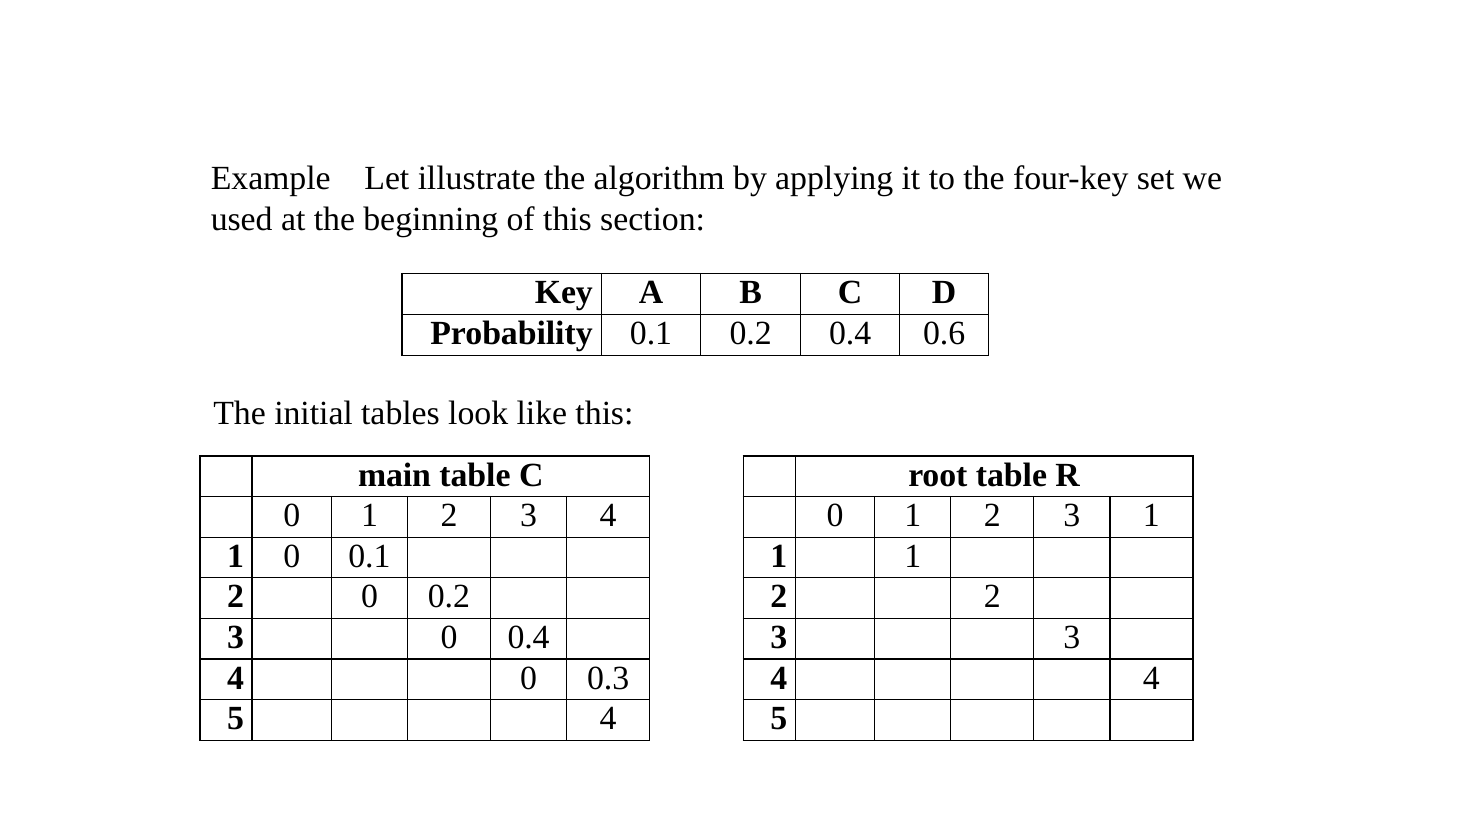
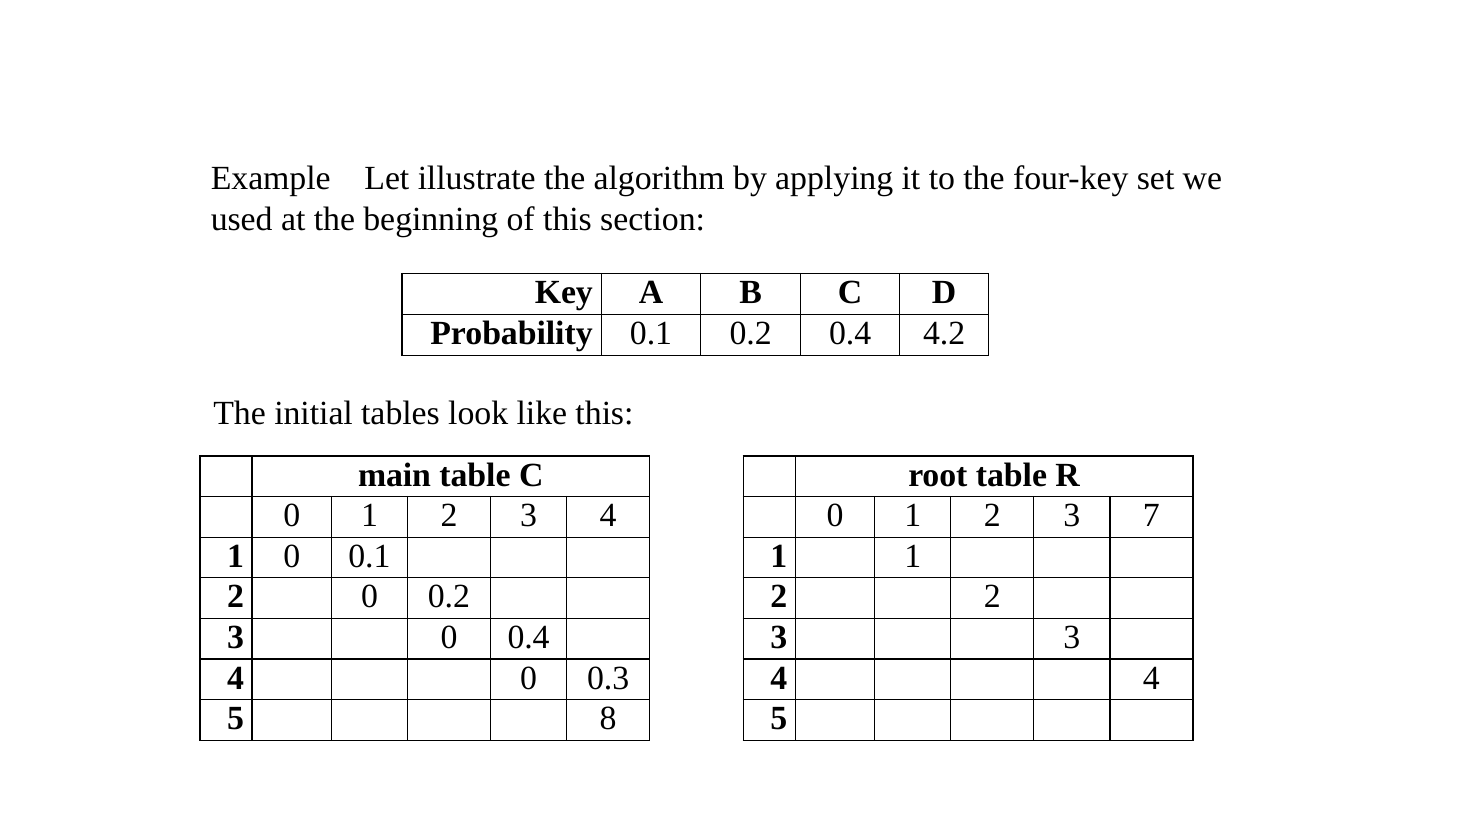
0.6: 0.6 -> 4.2
3 1: 1 -> 7
5 4: 4 -> 8
